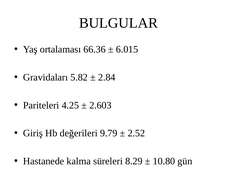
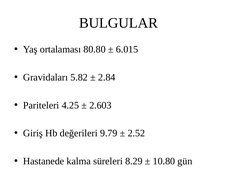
66.36: 66.36 -> 80.80
